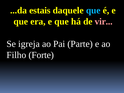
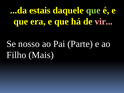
que at (93, 10) colour: light blue -> light green
igreja: igreja -> nosso
Forte: Forte -> Mais
